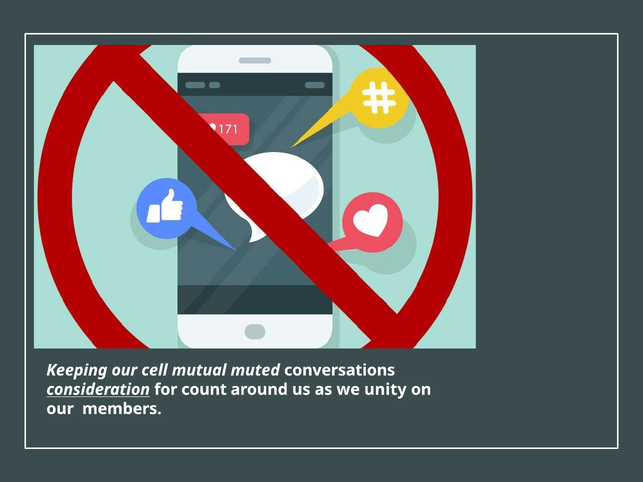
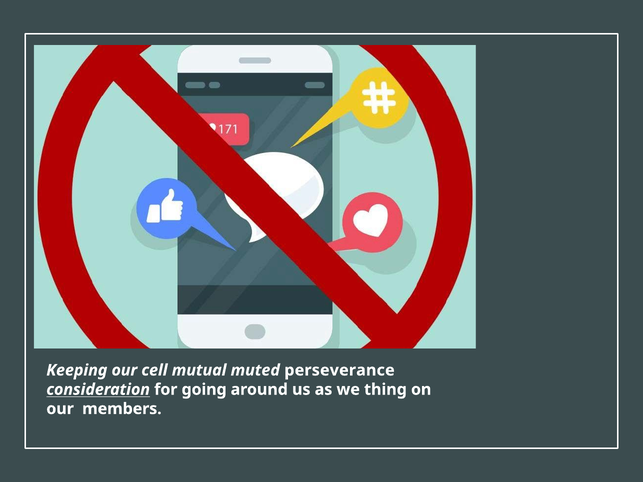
conversations: conversations -> perseverance
count: count -> going
unity: unity -> thing
